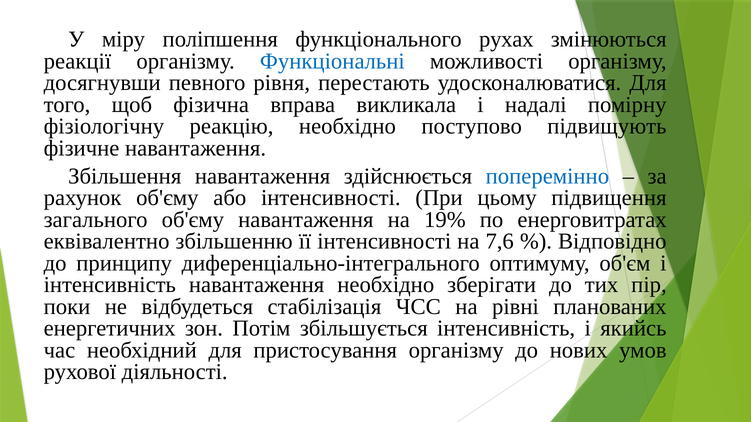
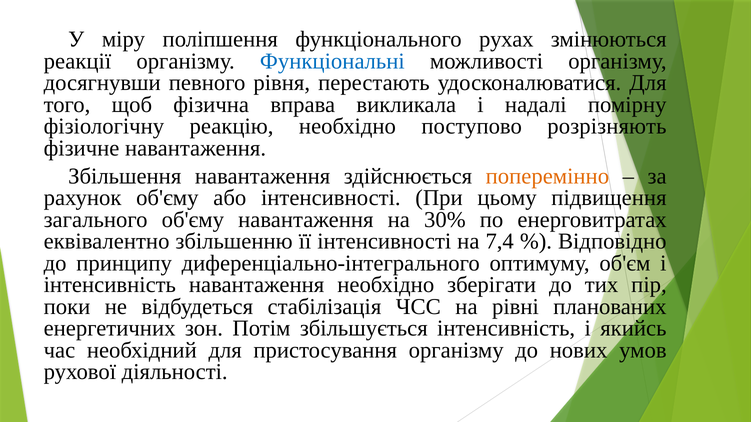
підвищують: підвищують -> розрізняють
поперемінно colour: blue -> orange
19%: 19% -> 30%
7,6: 7,6 -> 7,4
